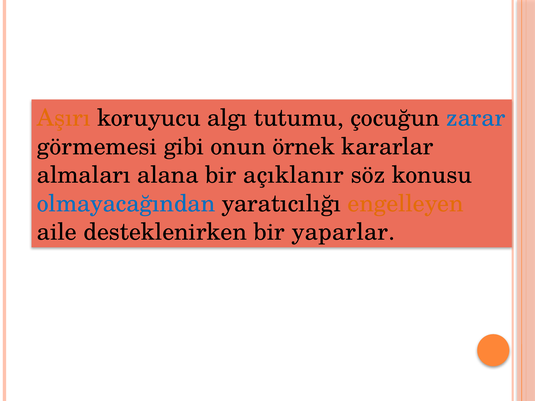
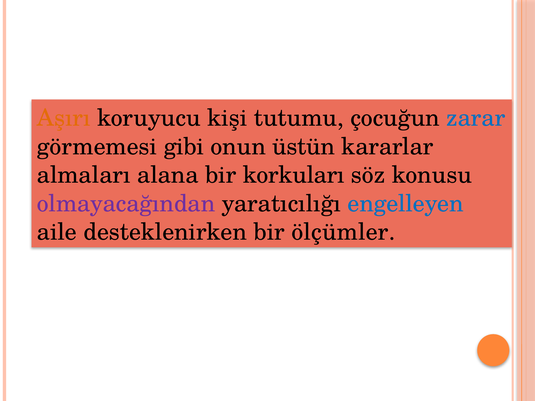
algı: algı -> kişi
örnek: örnek -> üstün
açıklanır: açıklanır -> korkuları
olmayacağından colour: blue -> purple
engelleyen colour: orange -> blue
yaparlar: yaparlar -> ölçümler
